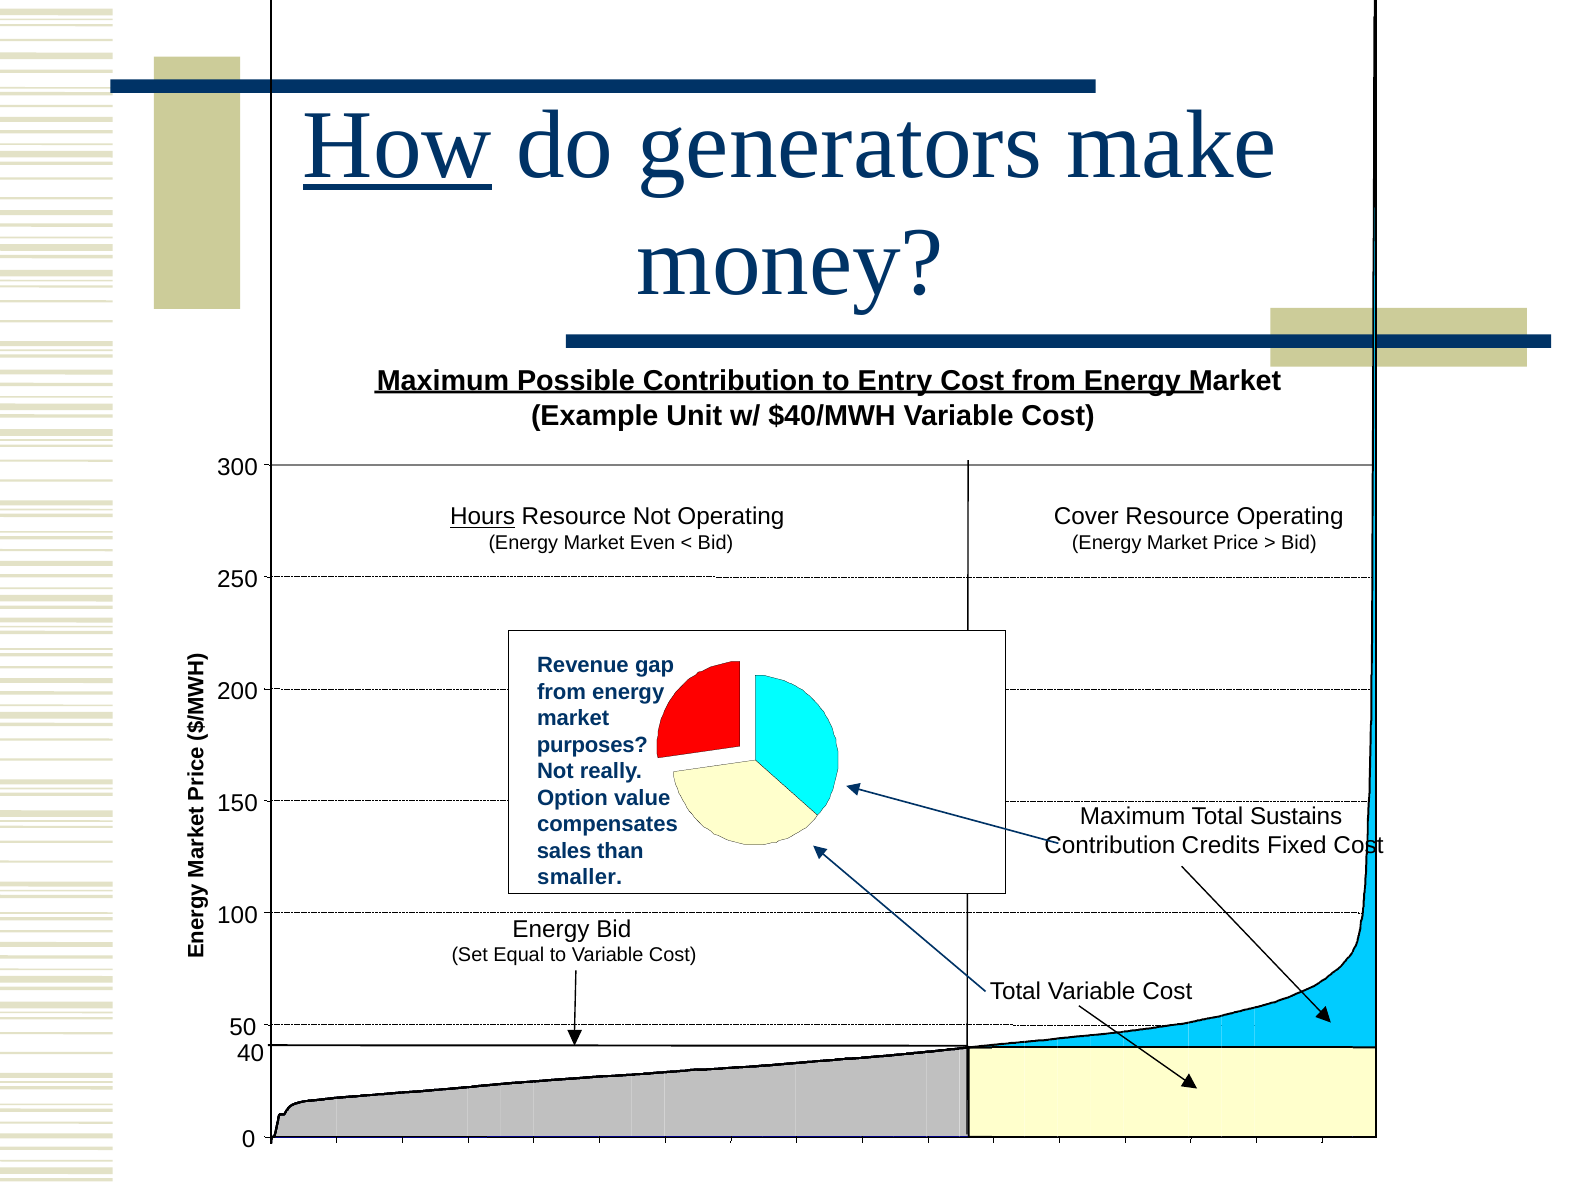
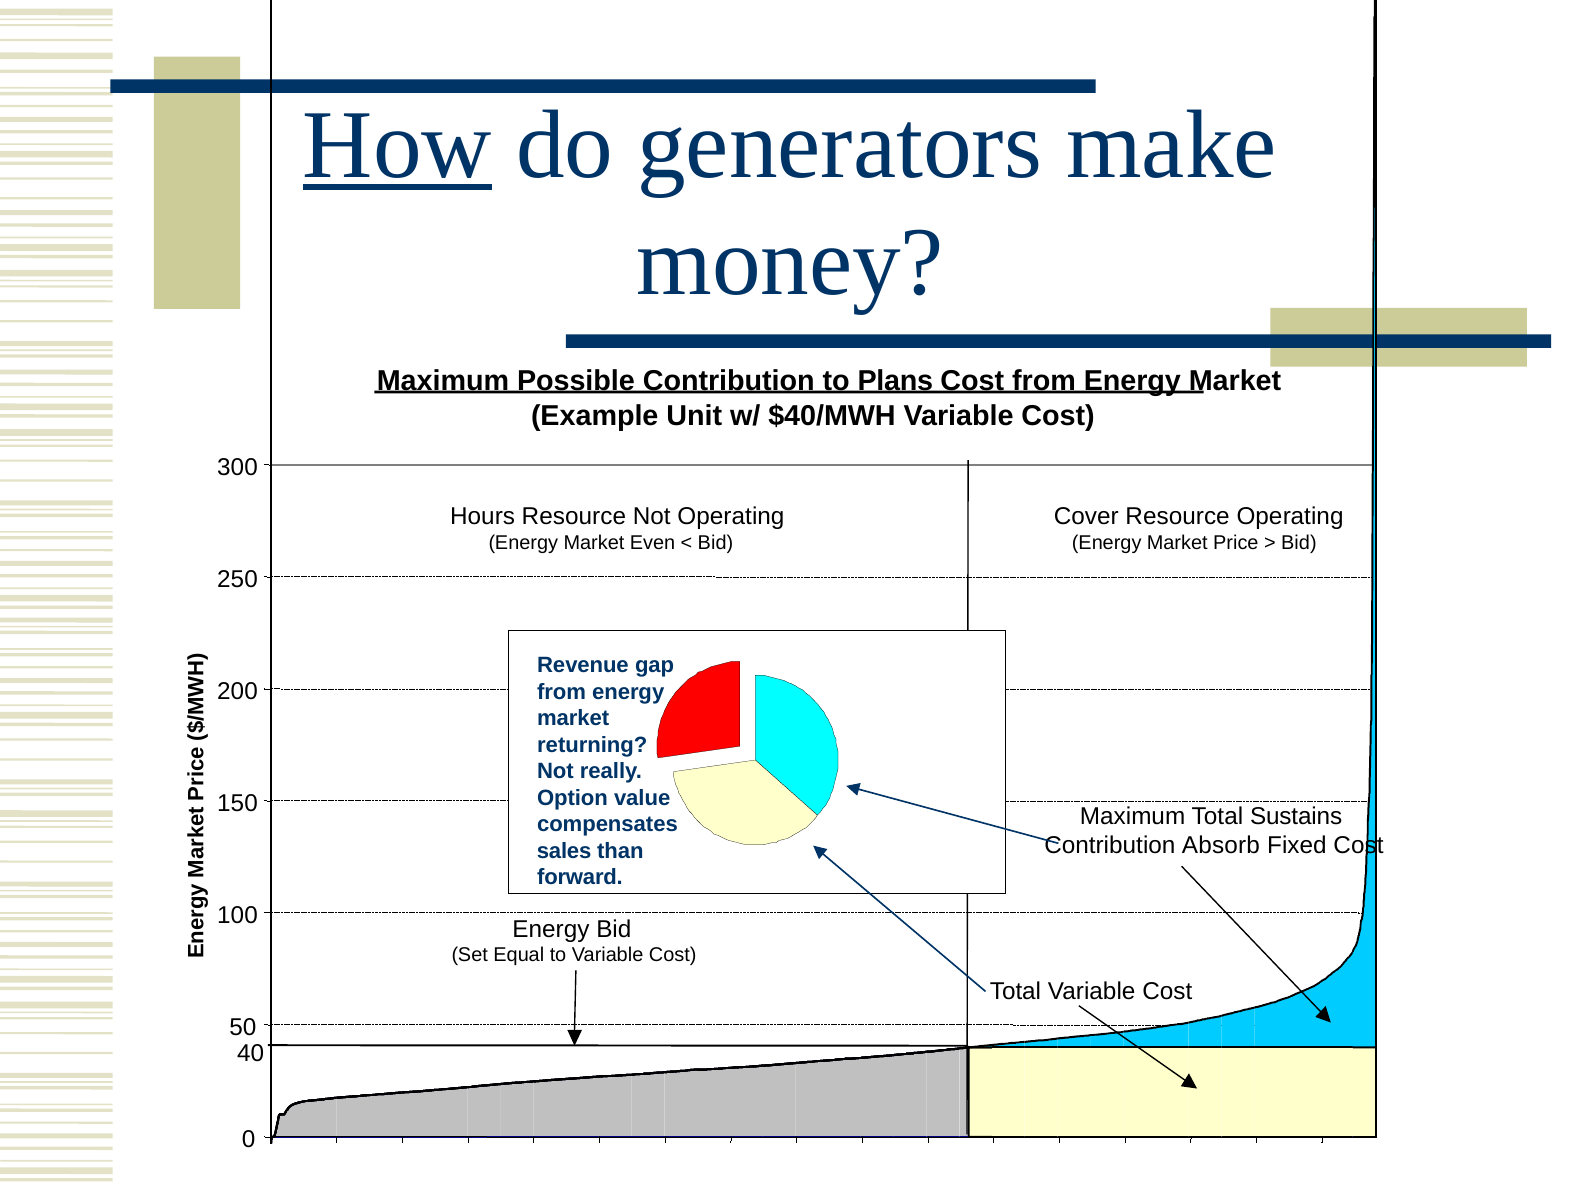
Entry: Entry -> Plans
Hours underline: present -> none
purposes: purposes -> returning
Credits: Credits -> Absorb
smaller: smaller -> forward
